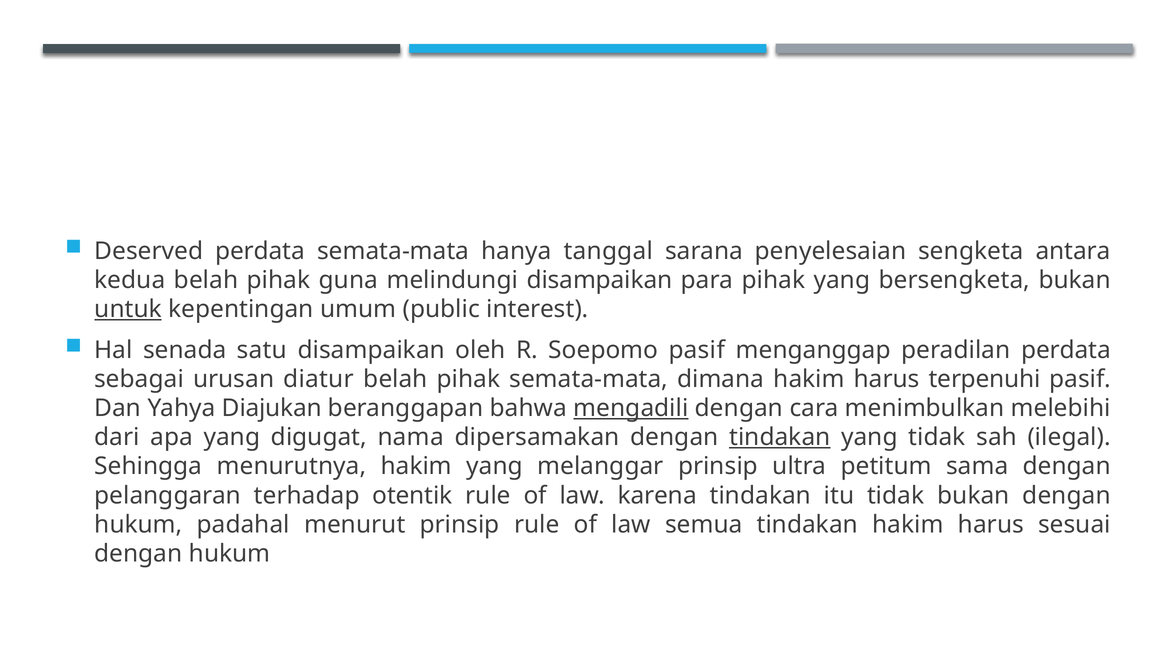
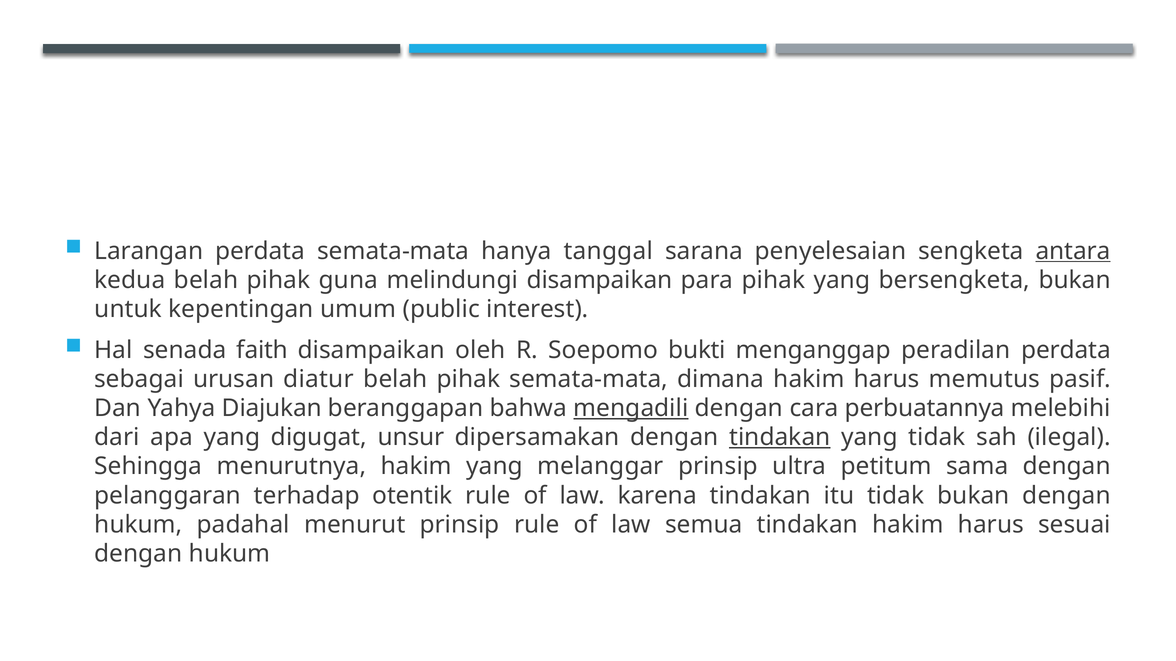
Deserved: Deserved -> Larangan
antara underline: none -> present
untuk underline: present -> none
satu: satu -> faith
Soepomo pasif: pasif -> bukti
terpenuhi: terpenuhi -> memutus
menimbulkan: menimbulkan -> perbuatannya
nama: nama -> unsur
